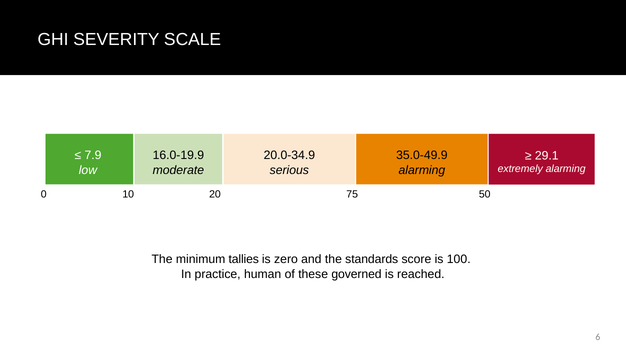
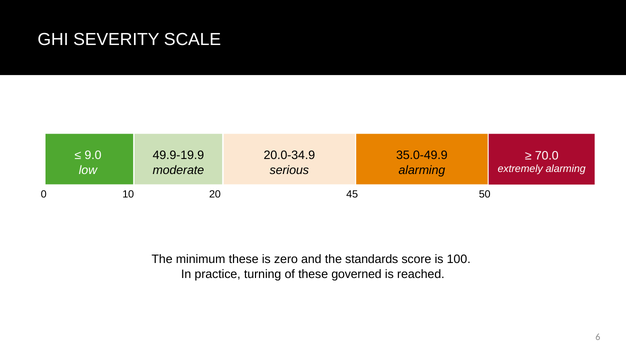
7.9: 7.9 -> 9.0
16.0-19.9: 16.0-19.9 -> 49.9-19.9
29.1: 29.1 -> 70.0
75: 75 -> 45
minimum tallies: tallies -> these
human: human -> turning
